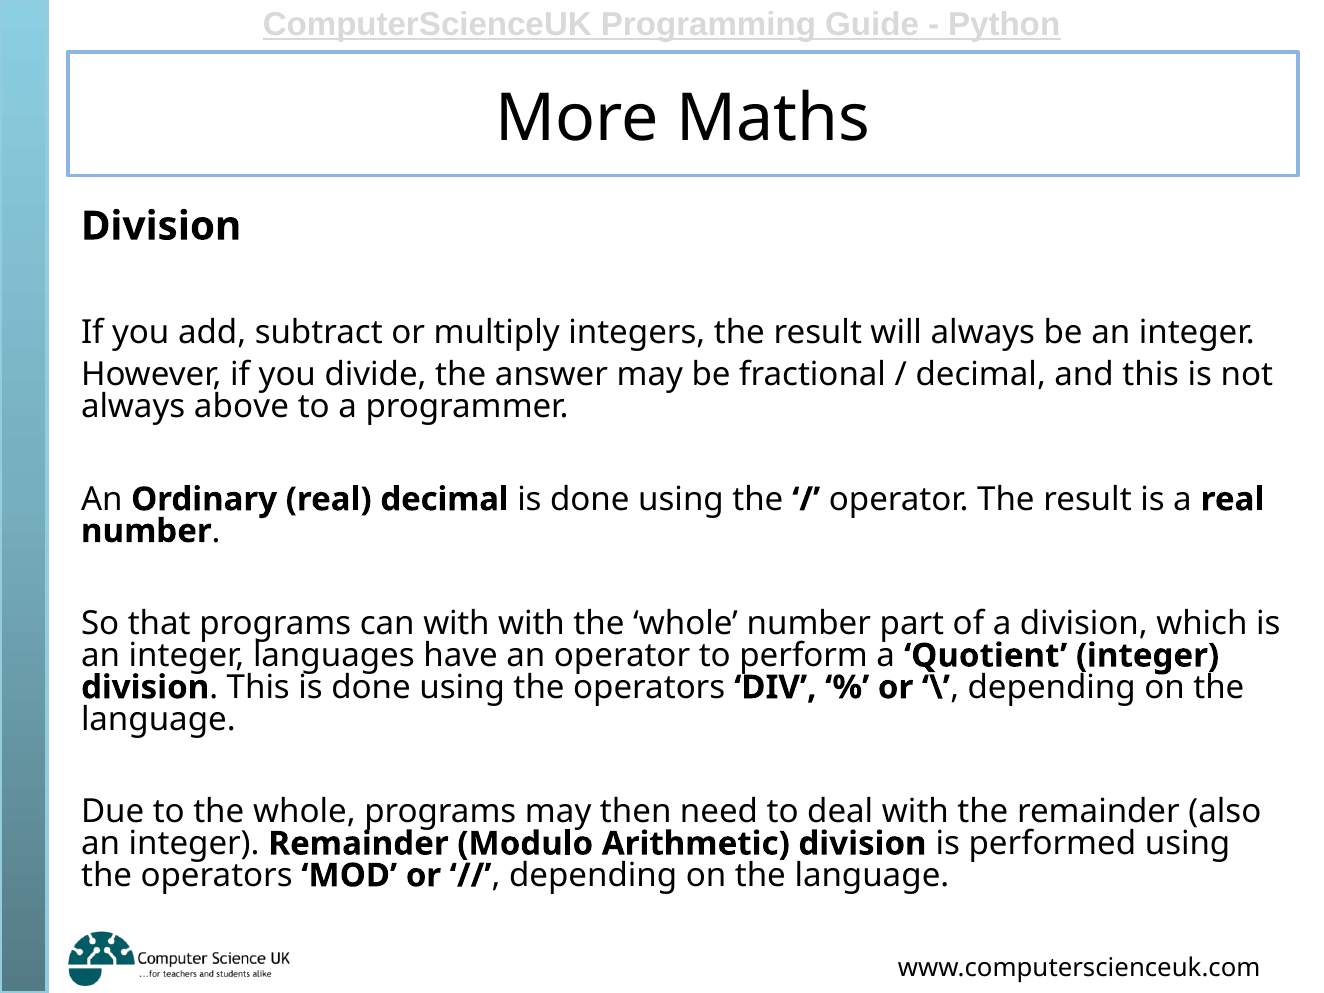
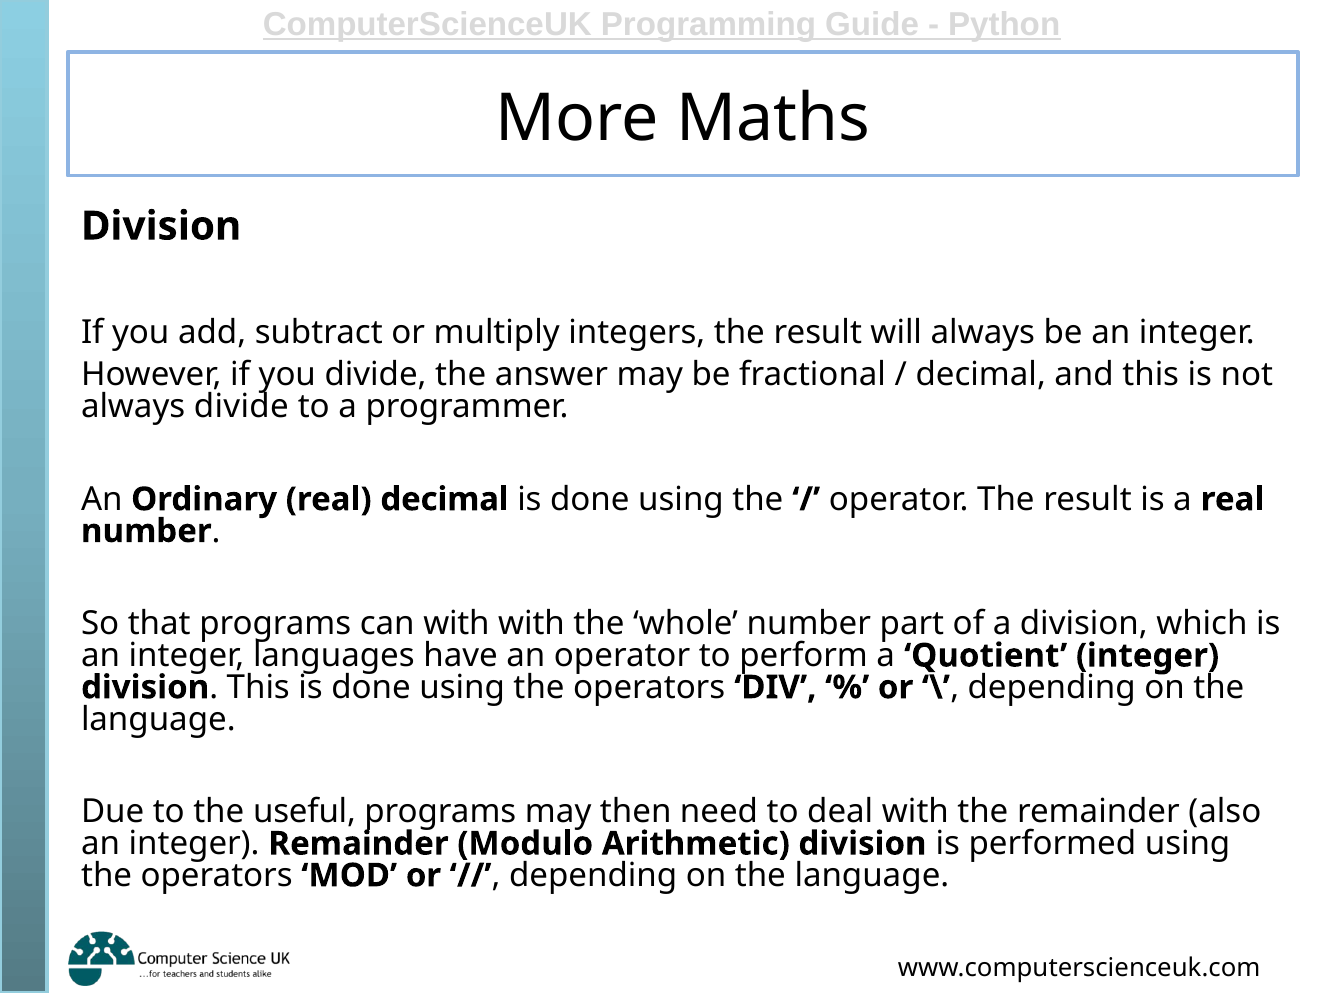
always above: above -> divide
to the whole: whole -> useful
